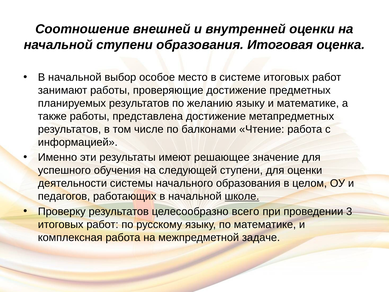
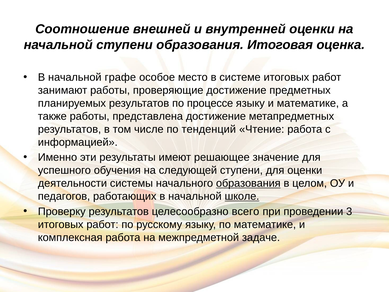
выбор: выбор -> графе
желанию: желанию -> процессе
балконами: балконами -> тенденций
образования at (248, 183) underline: none -> present
